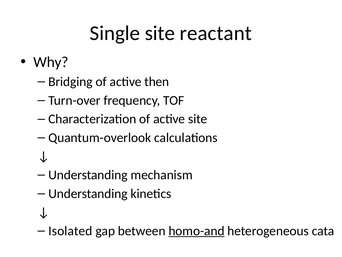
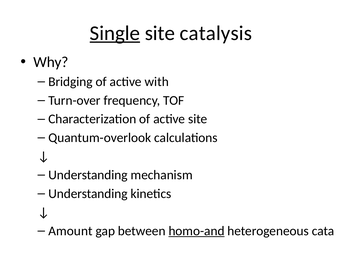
Single underline: none -> present
reactant: reactant -> catalysis
then: then -> with
Isolated: Isolated -> Amount
